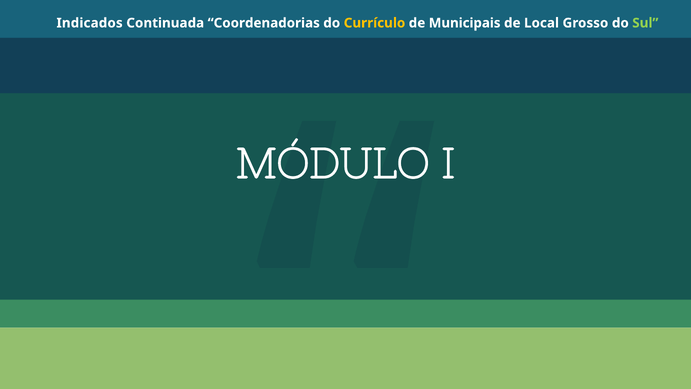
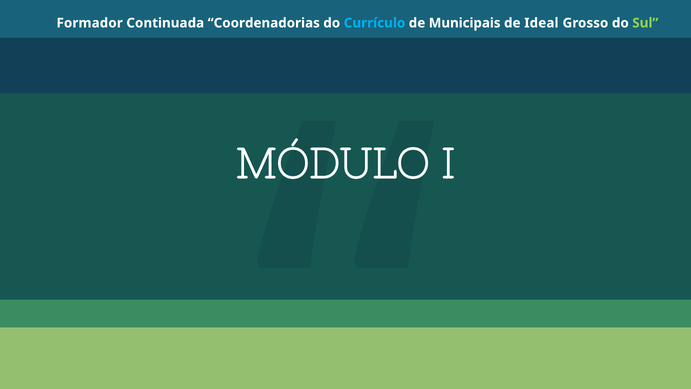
Indicados: Indicados -> Formador
Currículo colour: yellow -> light blue
Local: Local -> Ideal
